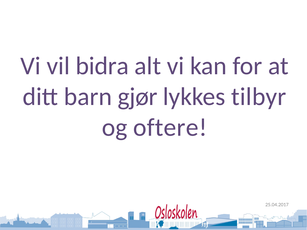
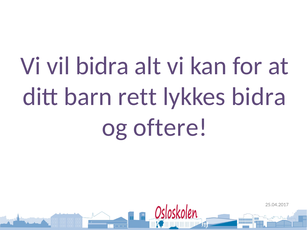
gjør: gjør -> rett
lykkes tilbyr: tilbyr -> bidra
